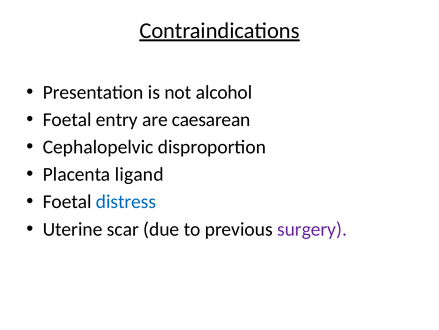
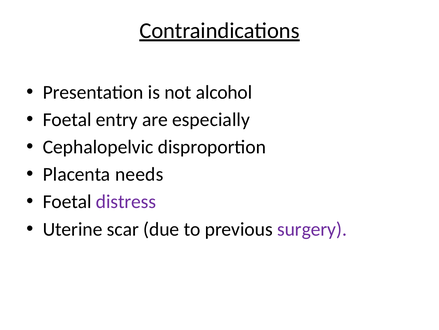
caesarean: caesarean -> especially
ligand: ligand -> needs
distress colour: blue -> purple
